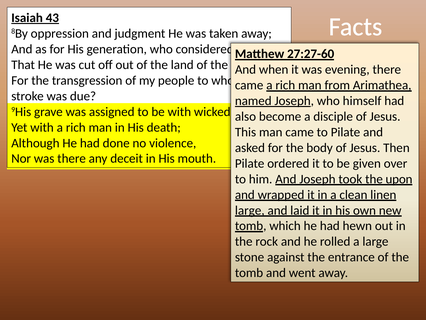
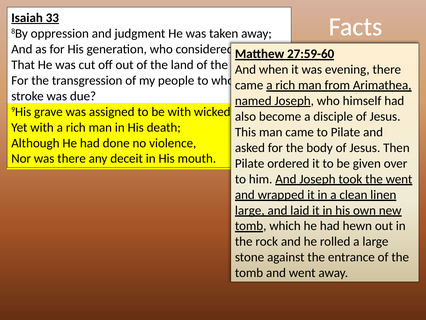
43: 43 -> 33
27:27-60: 27:27-60 -> 27:59-60
the upon: upon -> went
